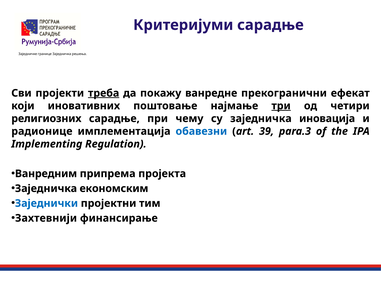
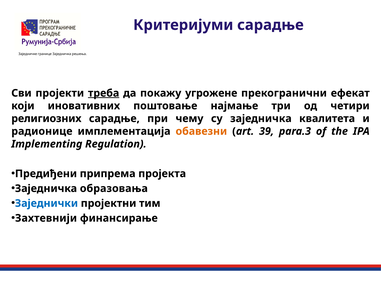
ванредне: ванредне -> угрожене
три underline: present -> none
иновација: иновација -> квалитета
обавезни colour: blue -> orange
Ванредним: Ванредним -> Предиђени
економским: економским -> образовања
